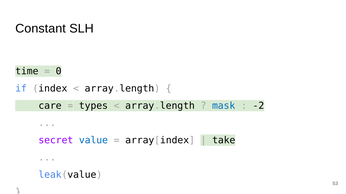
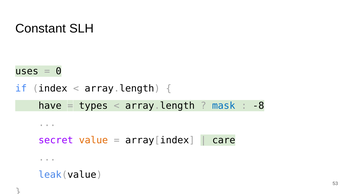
time: time -> uses
care: care -> have
-2: -2 -> -8
value colour: blue -> orange
take: take -> care
